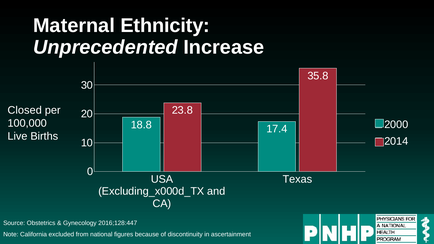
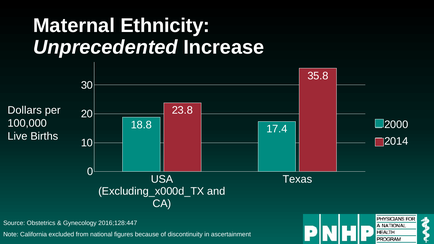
Closed: Closed -> Dollars
